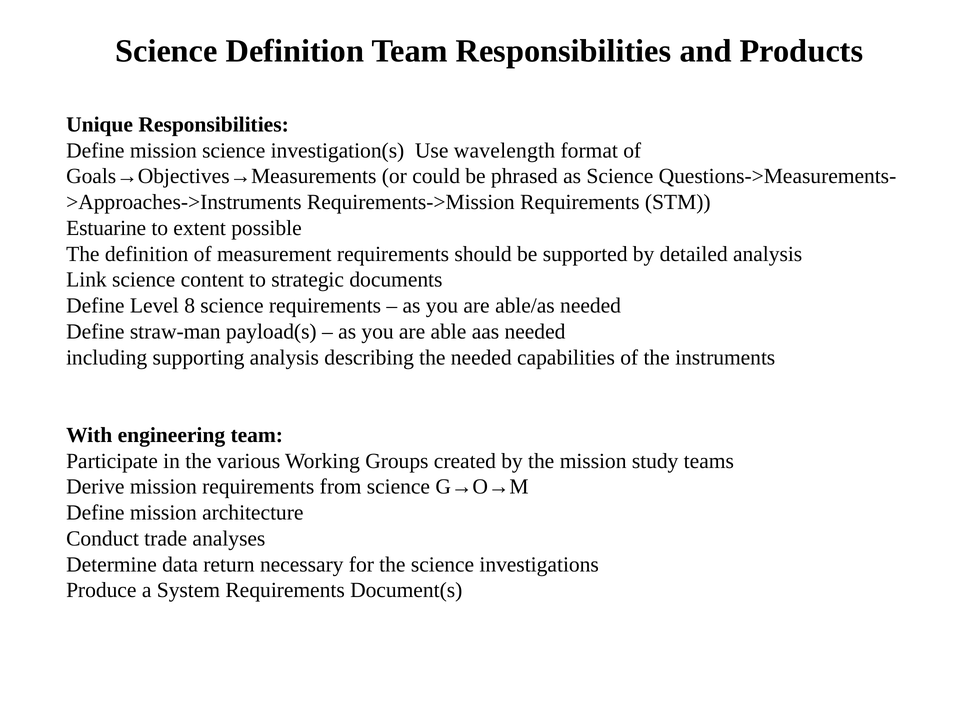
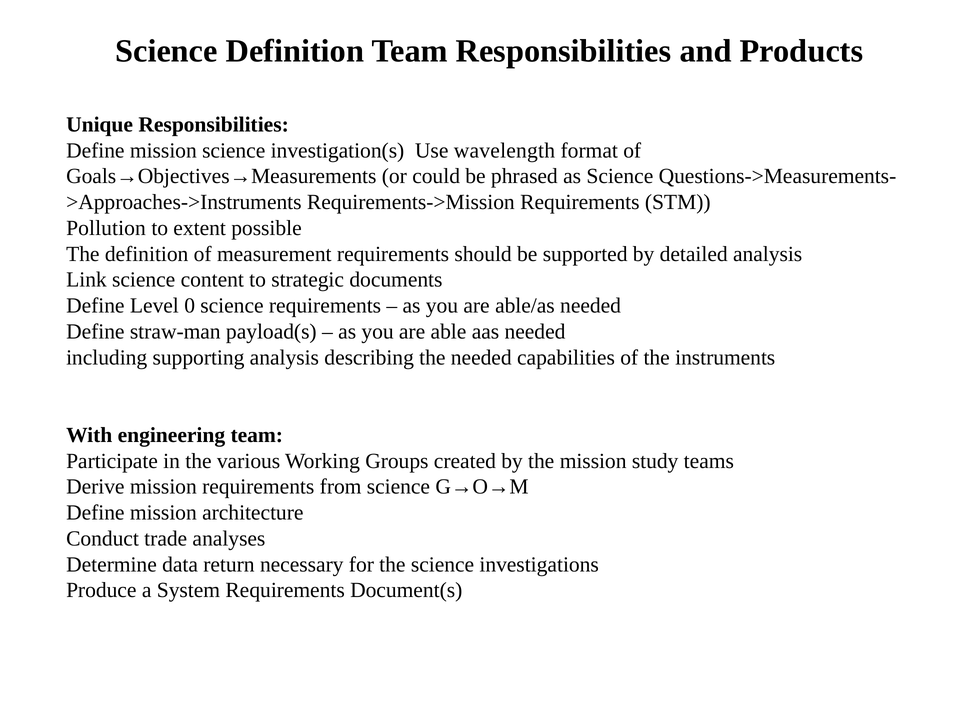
Estuarine: Estuarine -> Pollution
8: 8 -> 0
